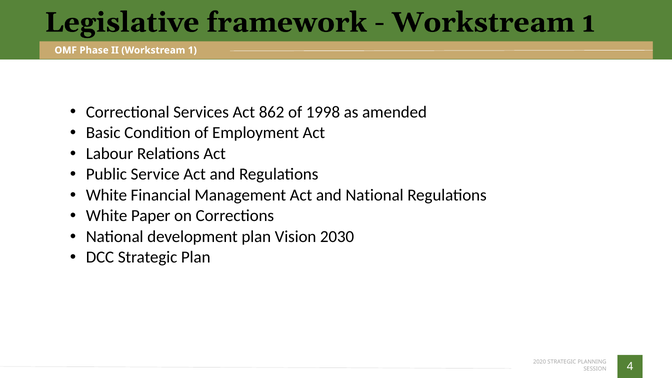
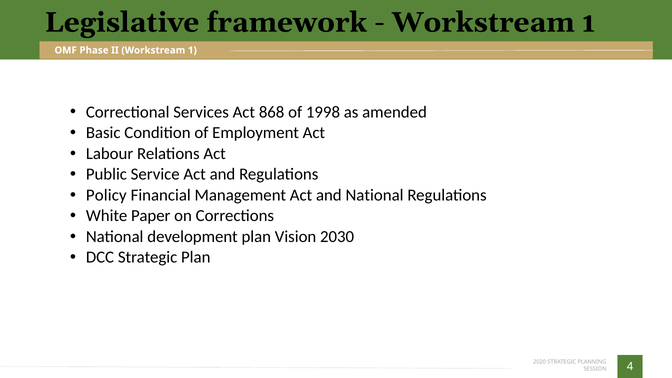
862: 862 -> 868
White at (106, 195): White -> Policy
